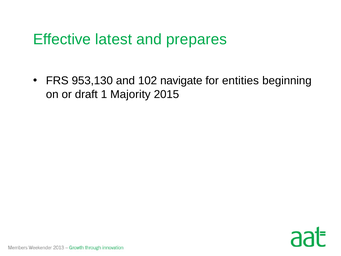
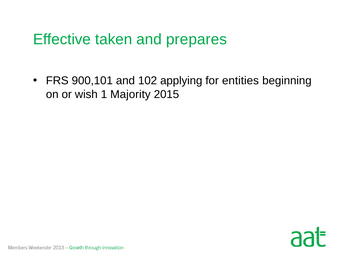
latest: latest -> taken
953,130: 953,130 -> 900,101
navigate: navigate -> applying
draft: draft -> wish
